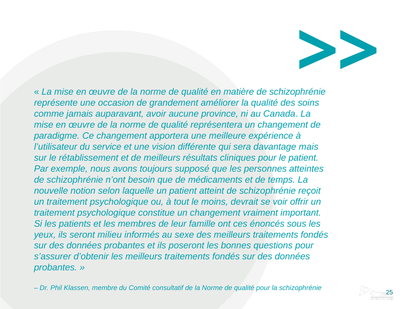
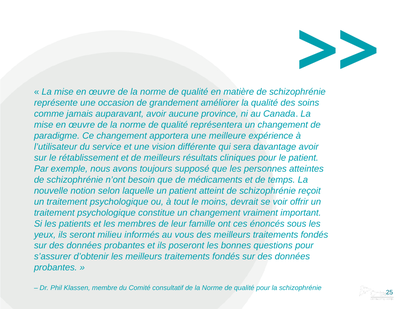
davantage mais: mais -> avoir
sexe: sexe -> vous
